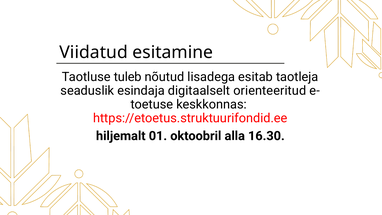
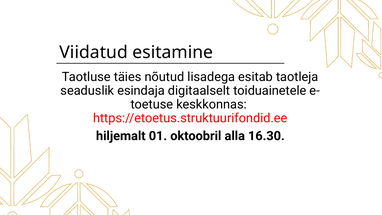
tuleb: tuleb -> täies
orienteeritud: orienteeritud -> toiduainetele
